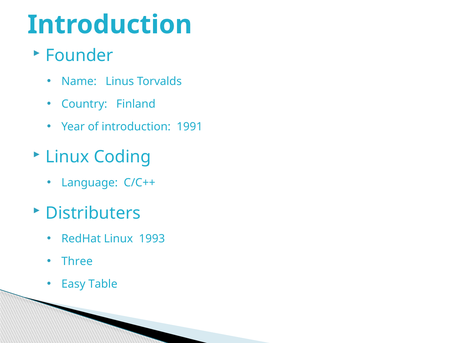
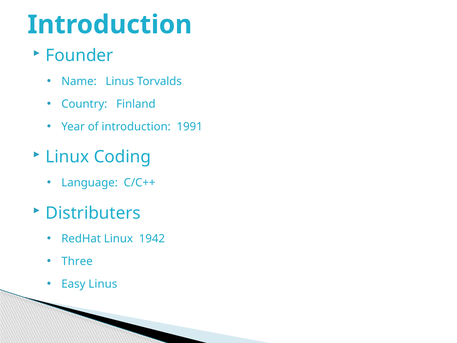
1993: 1993 -> 1942
Easy Table: Table -> Linus
